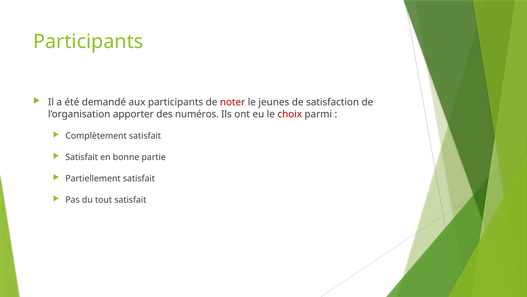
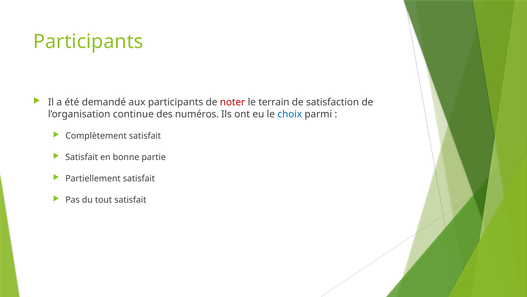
jeunes: jeunes -> terrain
apporter: apporter -> continue
choix colour: red -> blue
